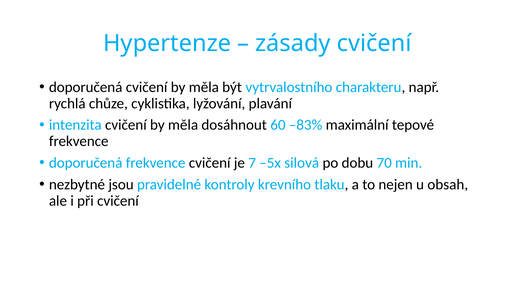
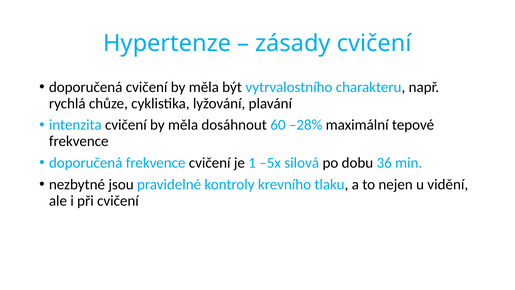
–83%: –83% -> –28%
7: 7 -> 1
70: 70 -> 36
obsah: obsah -> vidění
